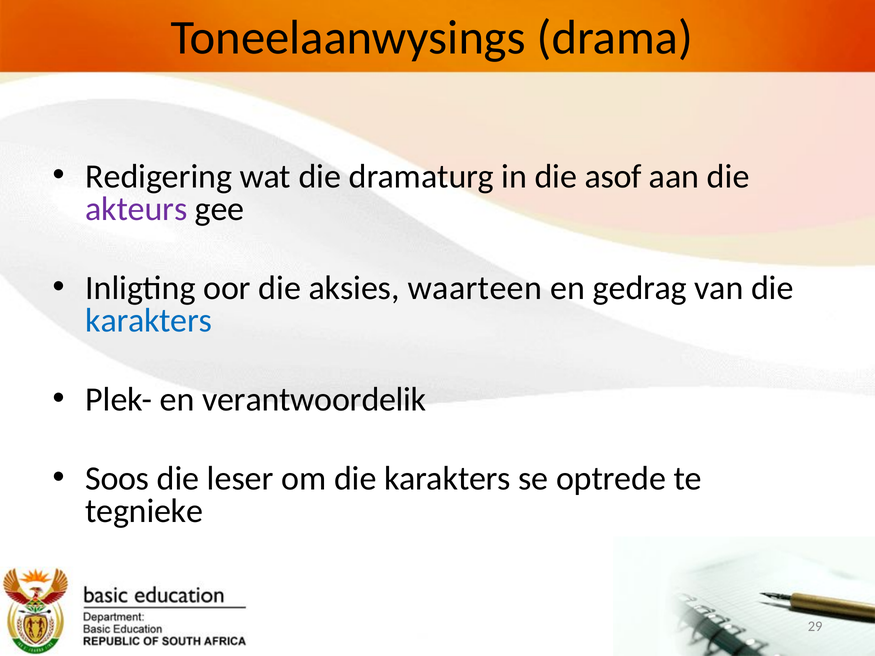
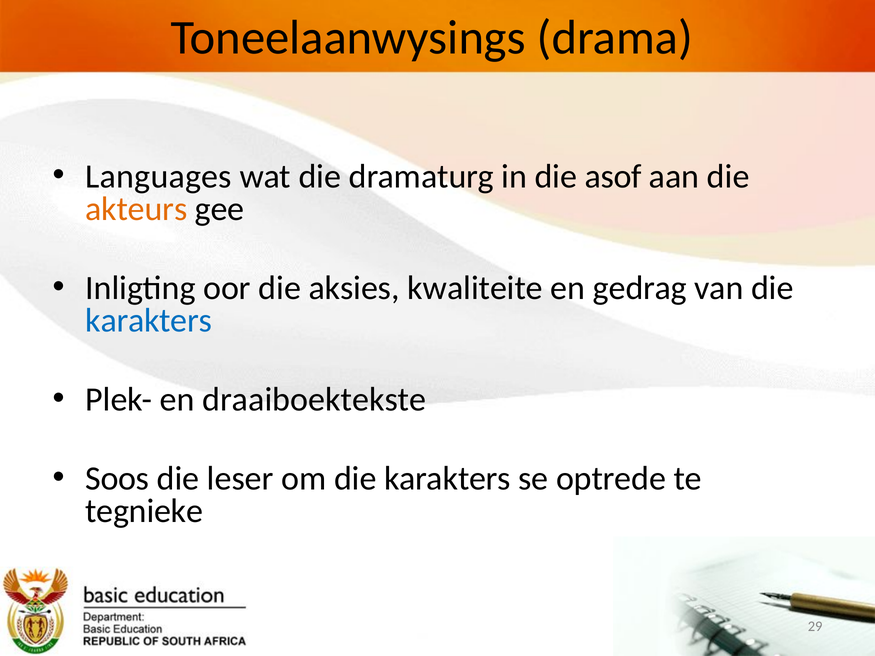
Redigering: Redigering -> Languages
akteurs colour: purple -> orange
waarteen: waarteen -> kwaliteite
verantwoordelik: verantwoordelik -> draaiboektekste
